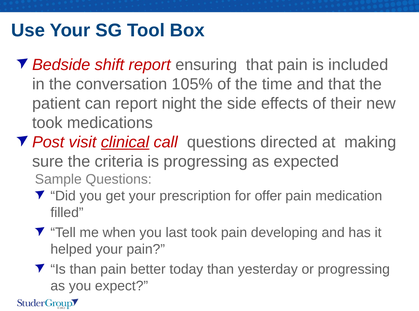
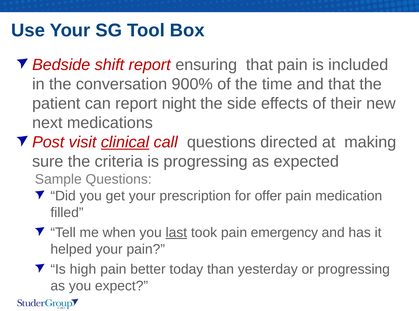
105%: 105% -> 900%
took at (47, 123): took -> next
last underline: none -> present
developing: developing -> emergency
Is than: than -> high
